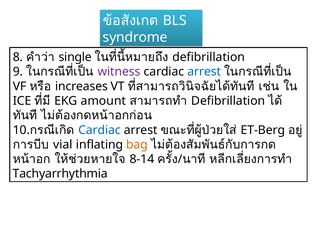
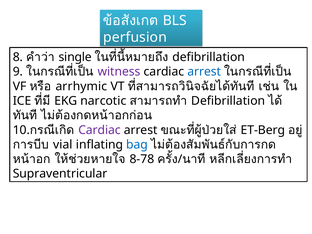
syndrome: syndrome -> perfusion
increases: increases -> arrhymic
amount: amount -> narcotic
Cardiac at (100, 130) colour: blue -> purple
bag colour: orange -> blue
8-14: 8-14 -> 8-78
Tachyarrhythmia: Tachyarrhythmia -> Supraventricular
